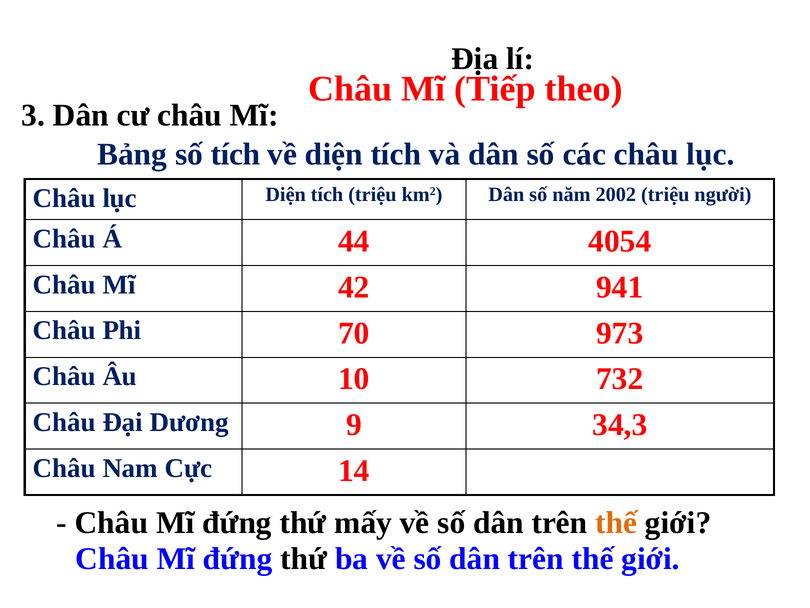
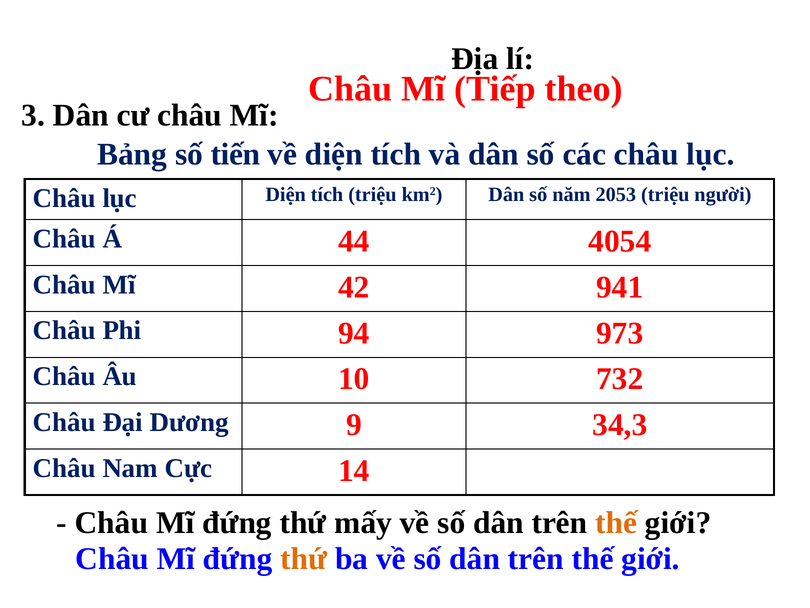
số tích: tích -> tiến
2002: 2002 -> 2053
70: 70 -> 94
thứ at (304, 558) colour: black -> orange
